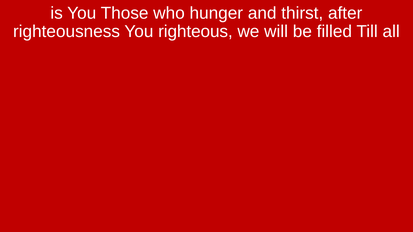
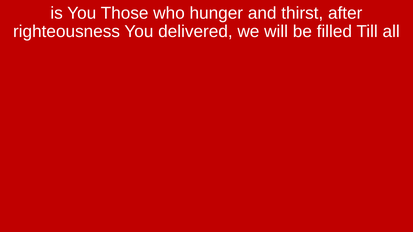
righteous: righteous -> delivered
